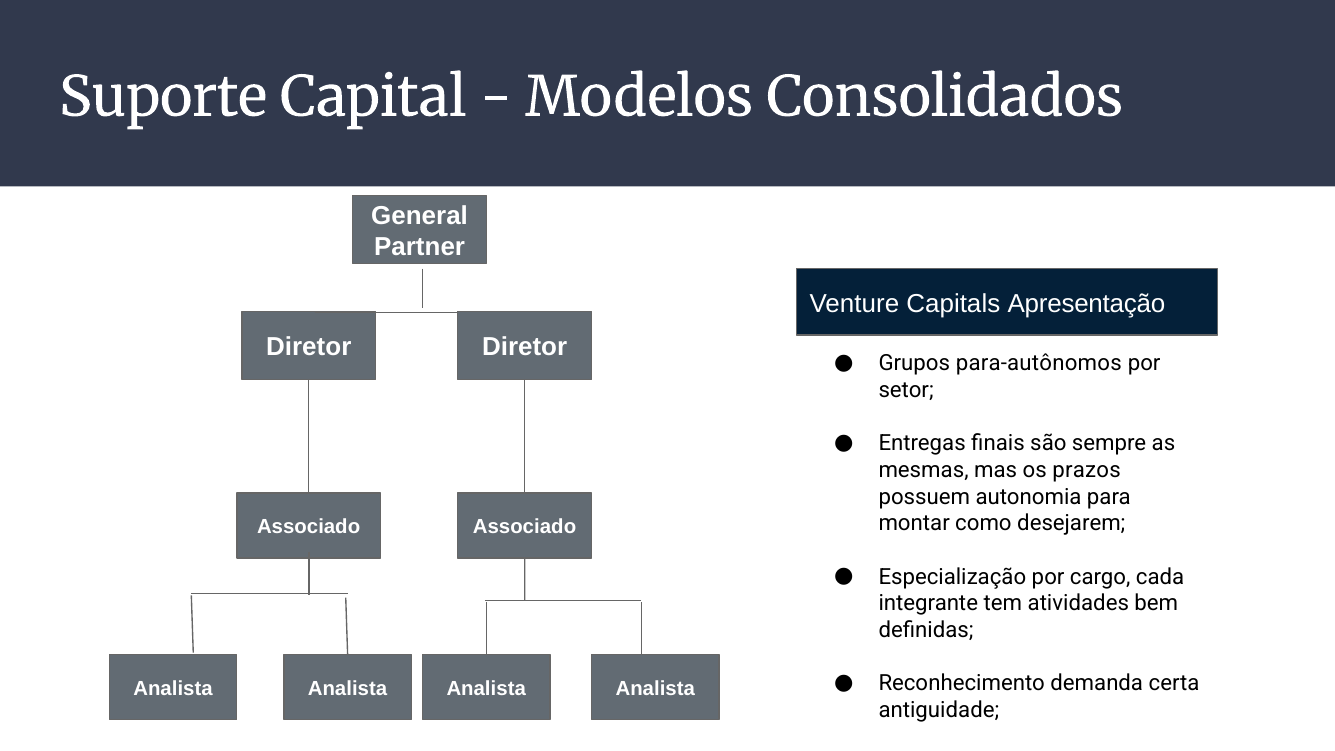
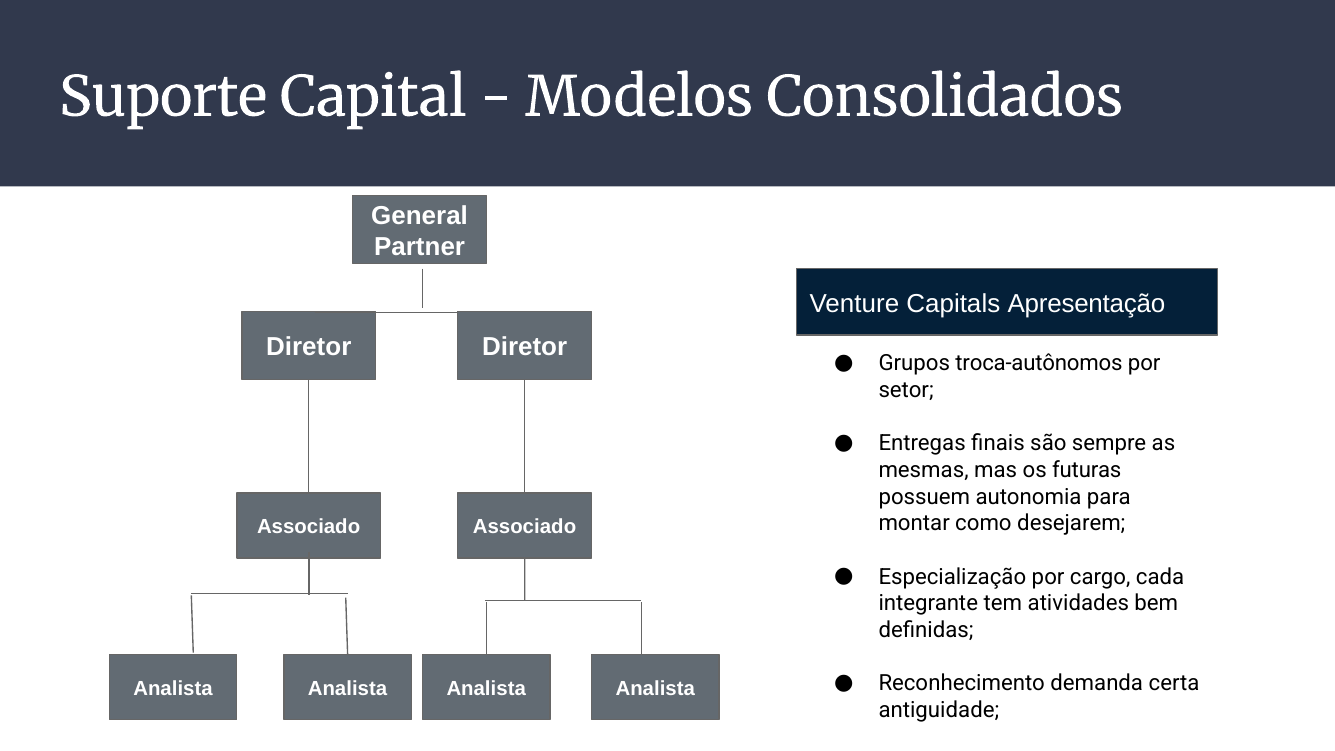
para-autônomos: para-autônomos -> troca-autônomos
prazos: prazos -> futuras
